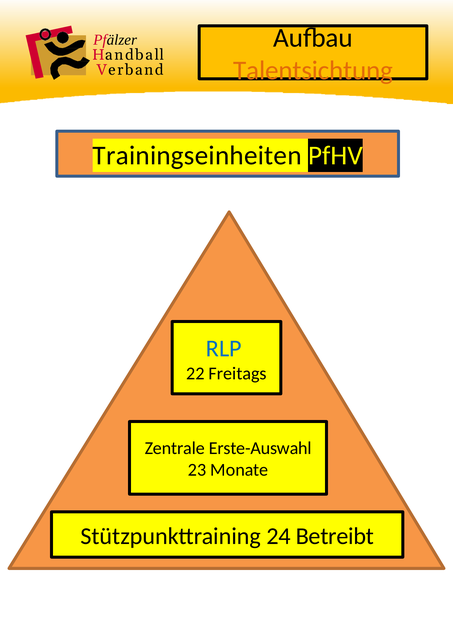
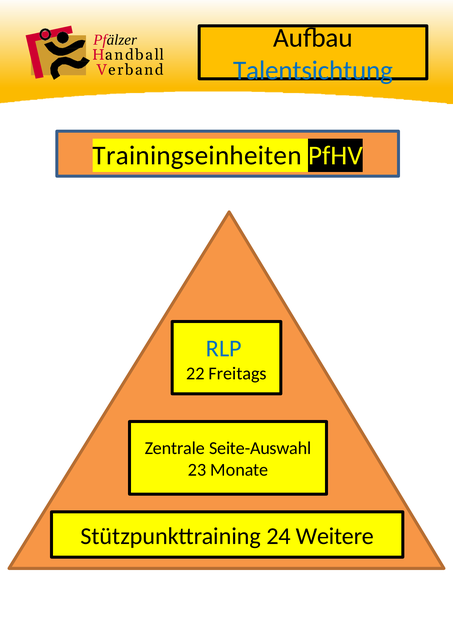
Talentsichtung colour: orange -> blue
Erste-Auswahl: Erste-Auswahl -> Seite-Auswahl
Betreibt: Betreibt -> Weitere
